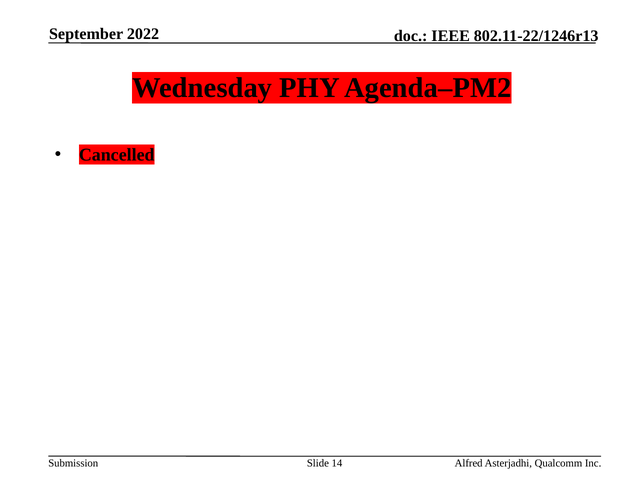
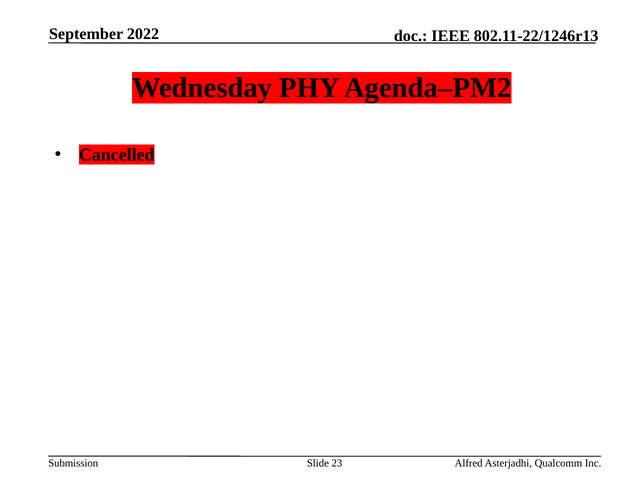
14: 14 -> 23
